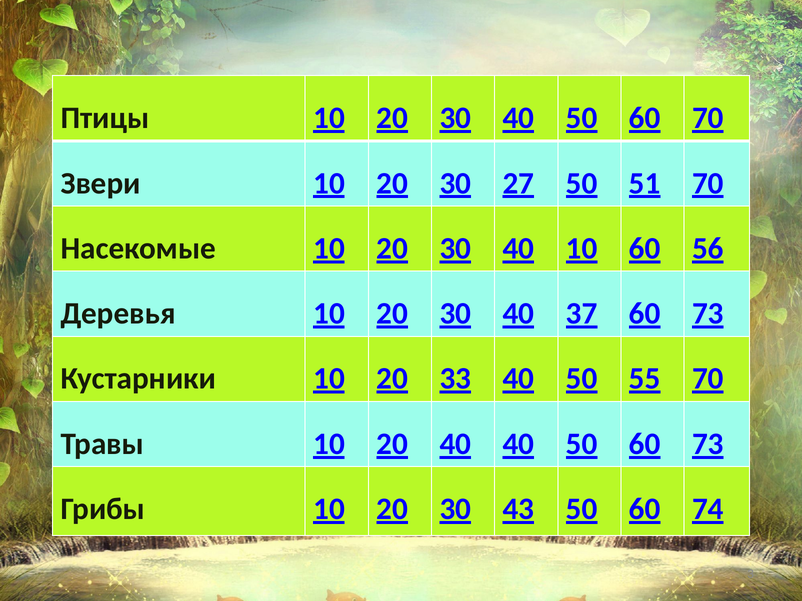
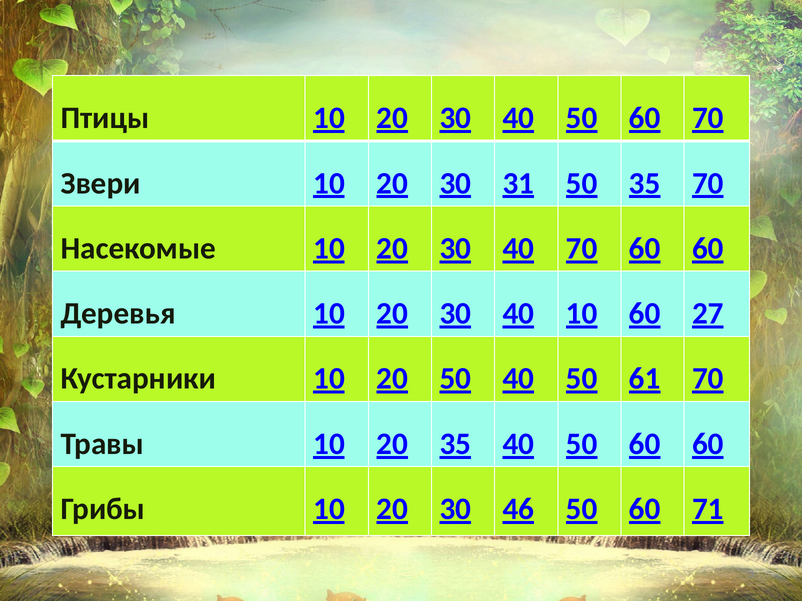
27: 27 -> 31
50 51: 51 -> 35
40 10: 10 -> 70
56 at (708, 249): 56 -> 60
40 37: 37 -> 10
73 at (708, 314): 73 -> 27
20 33: 33 -> 50
55: 55 -> 61
20 40: 40 -> 35
50 60 73: 73 -> 60
43: 43 -> 46
74: 74 -> 71
